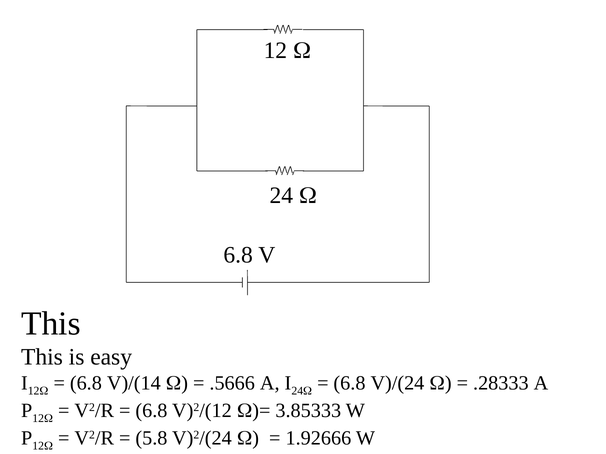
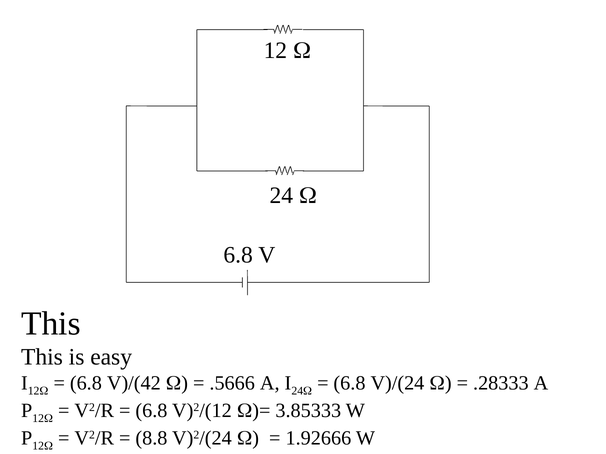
V)/(14: V)/(14 -> V)/(42
5.8: 5.8 -> 8.8
